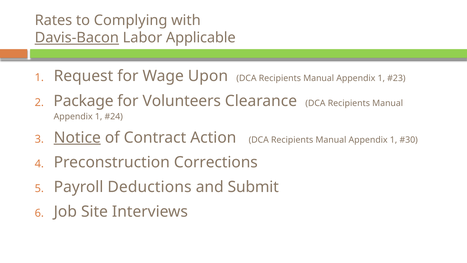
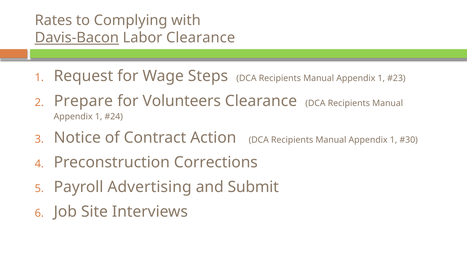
Labor Applicable: Applicable -> Clearance
Upon: Upon -> Steps
Package: Package -> Prepare
Notice underline: present -> none
Deductions: Deductions -> Advertising
